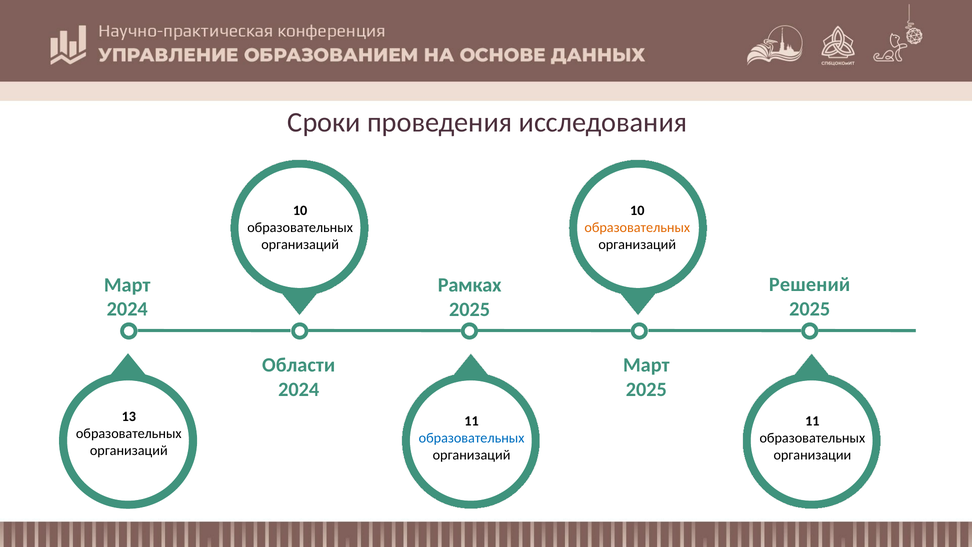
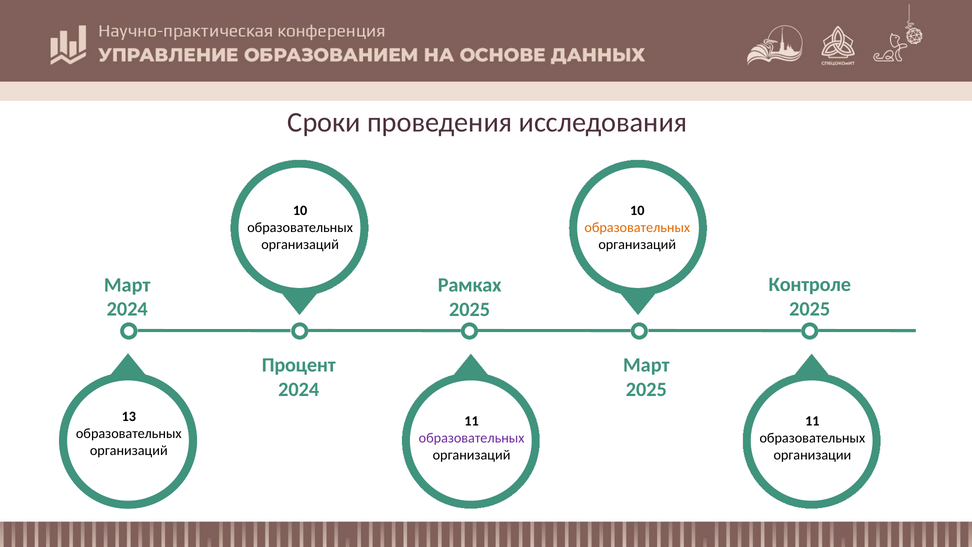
Решений: Решений -> Контроле
Области: Области -> Процент
образовательных at (472, 438) colour: blue -> purple
